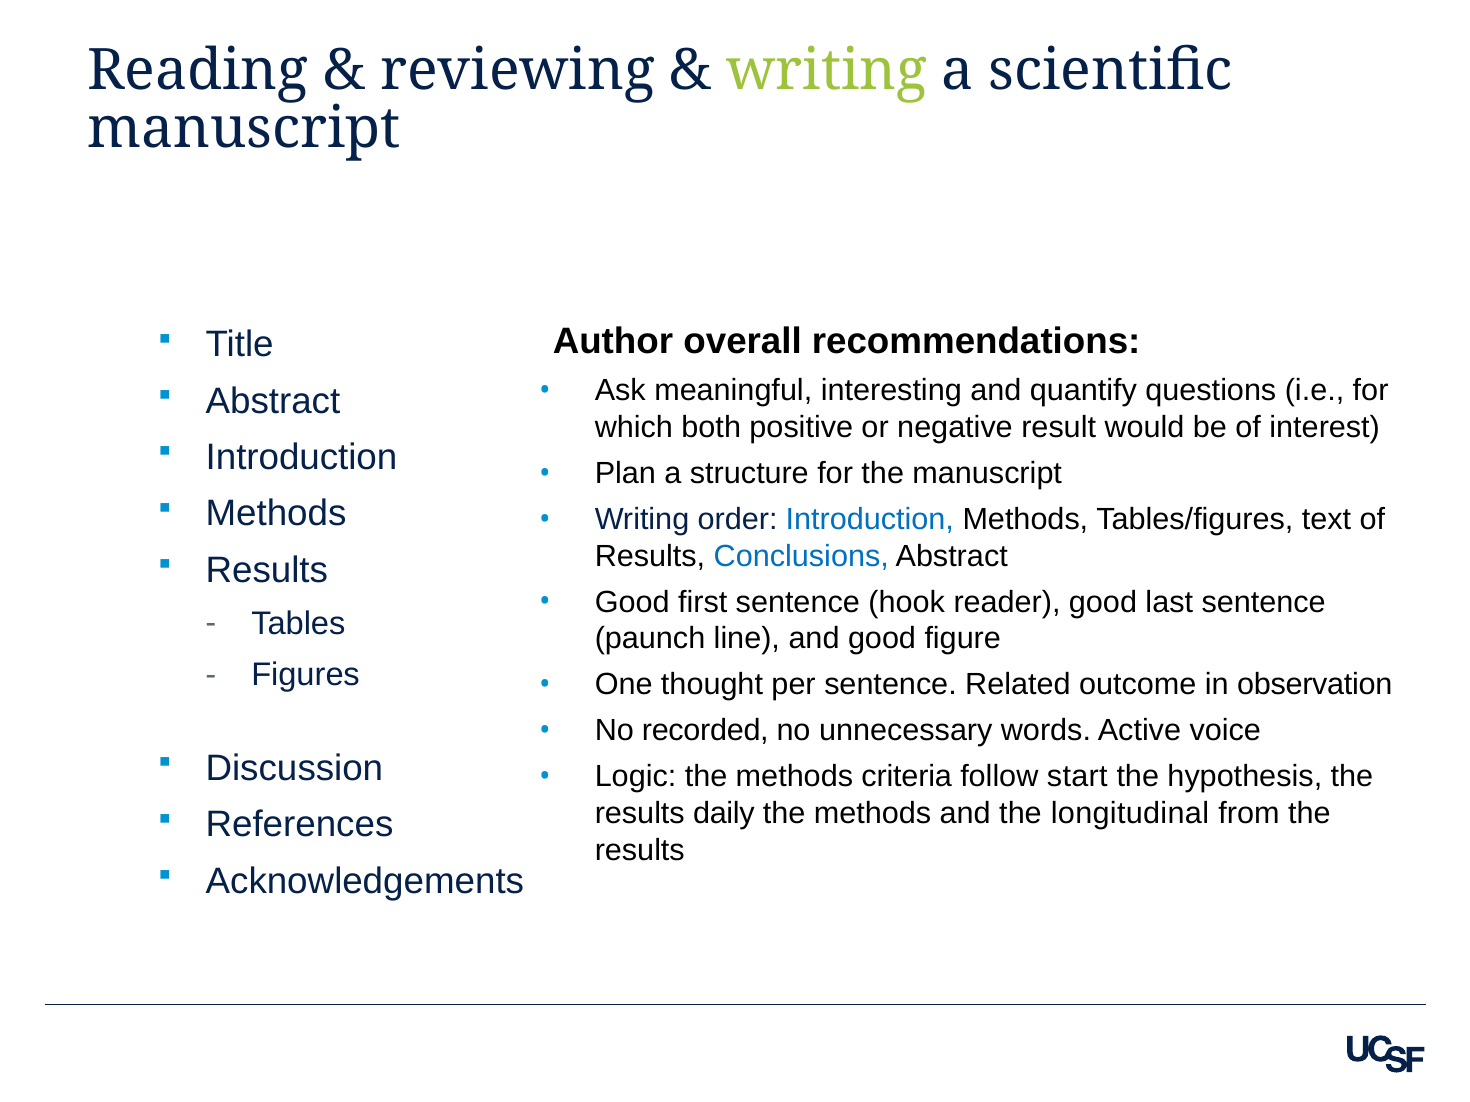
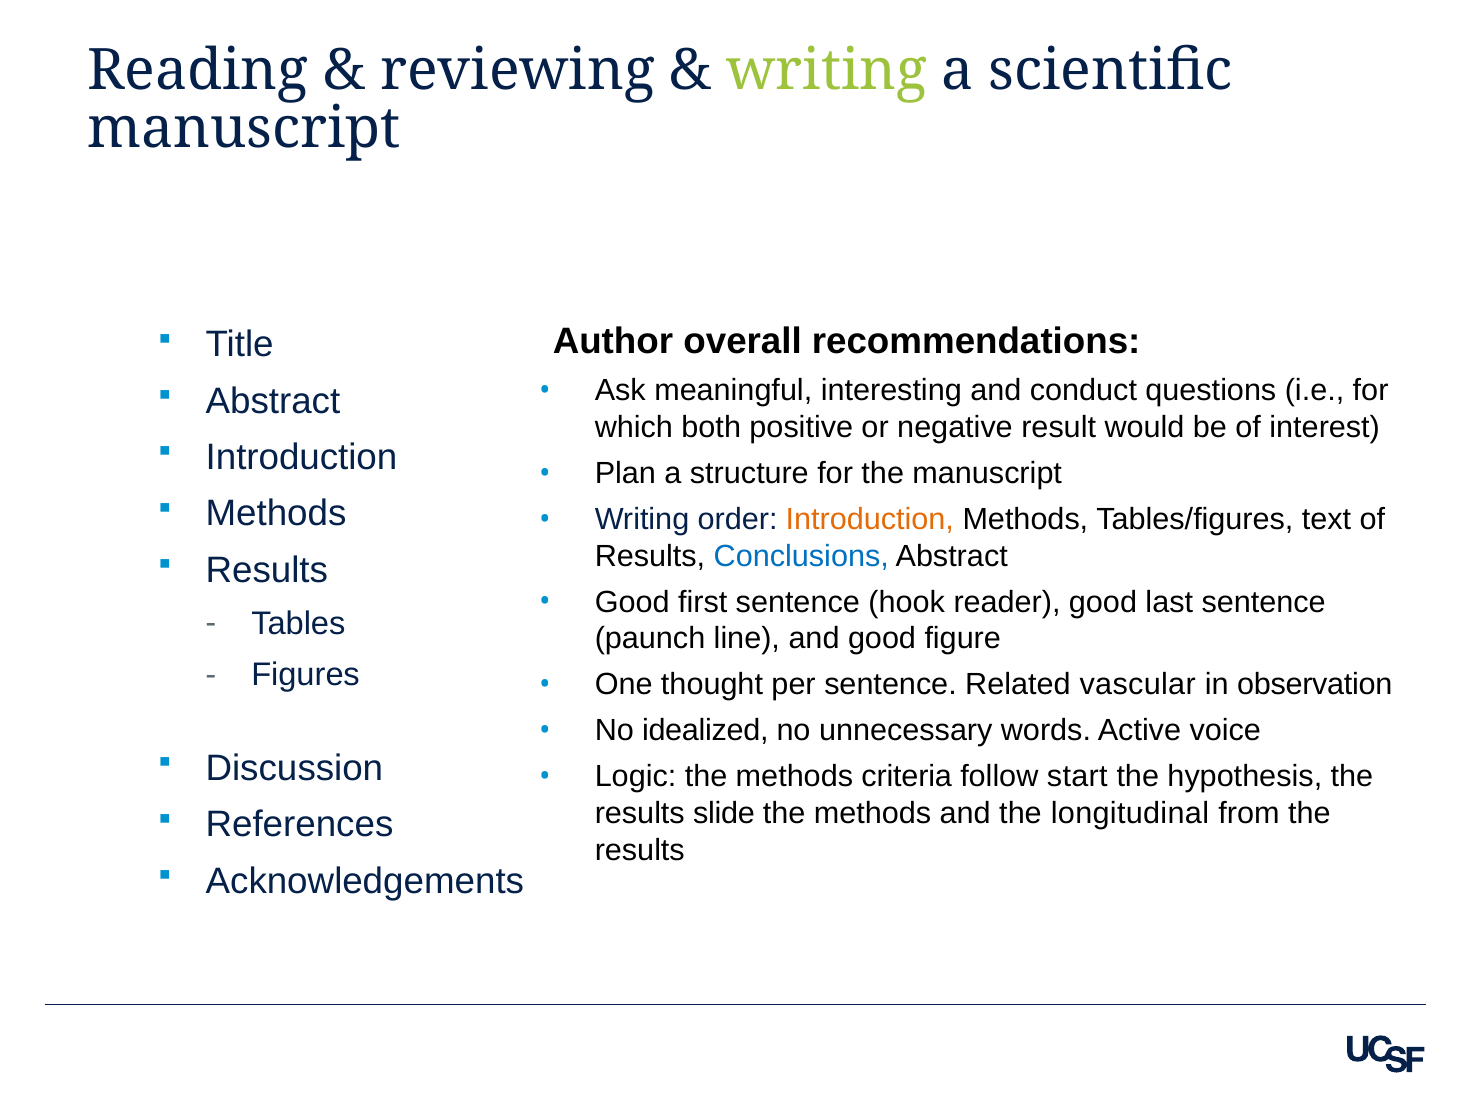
quantify: quantify -> conduct
Introduction at (870, 520) colour: blue -> orange
outcome: outcome -> vascular
recorded: recorded -> idealized
daily: daily -> slide
